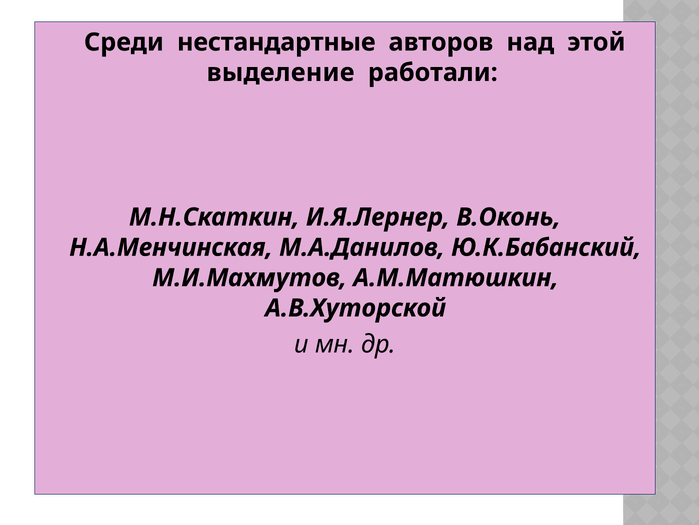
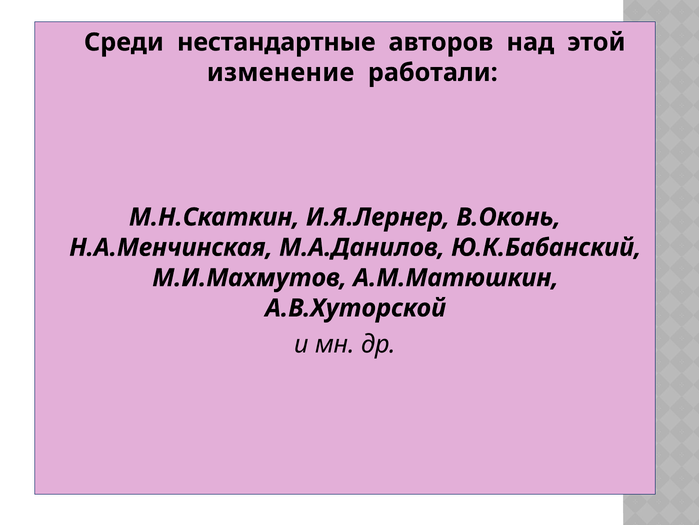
выделение: выделение -> изменение
